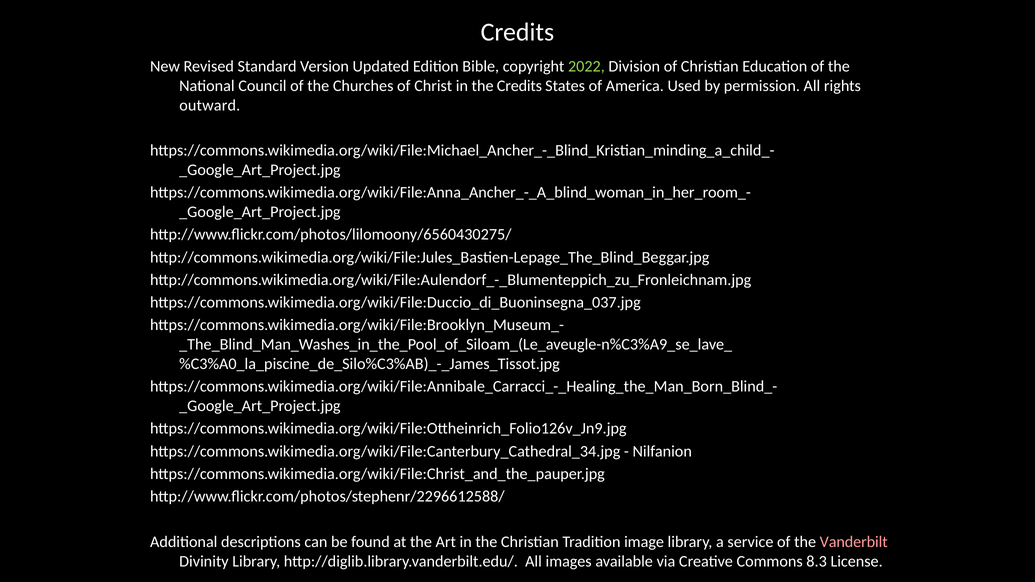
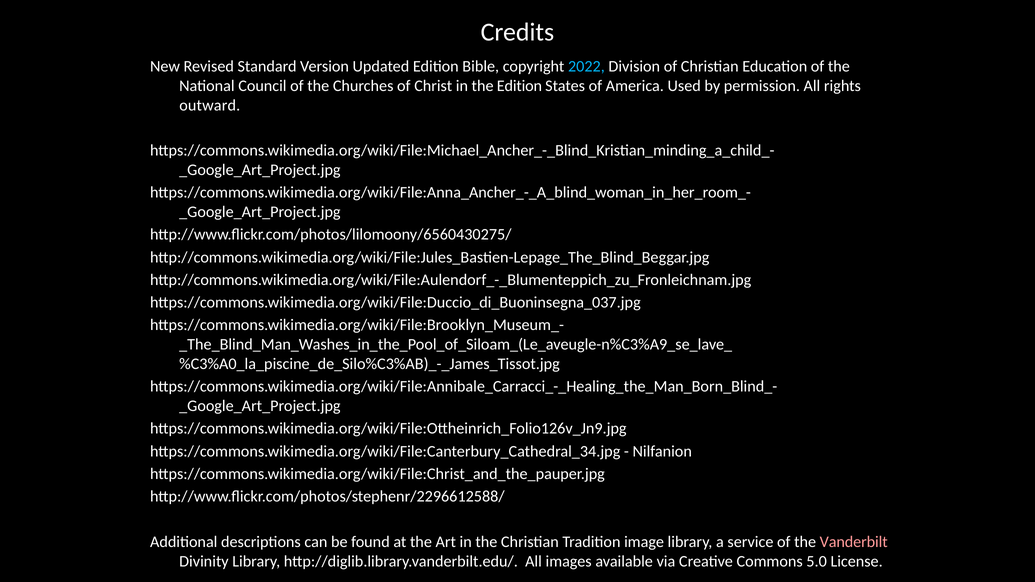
2022 colour: light green -> light blue
the Credits: Credits -> Edition
8.3: 8.3 -> 5.0
